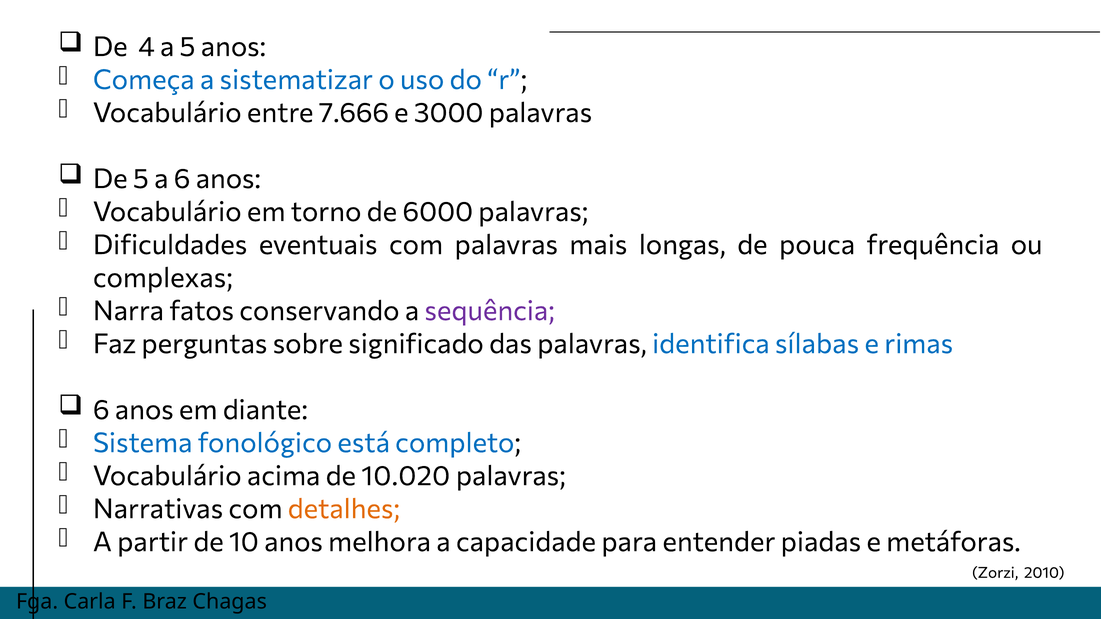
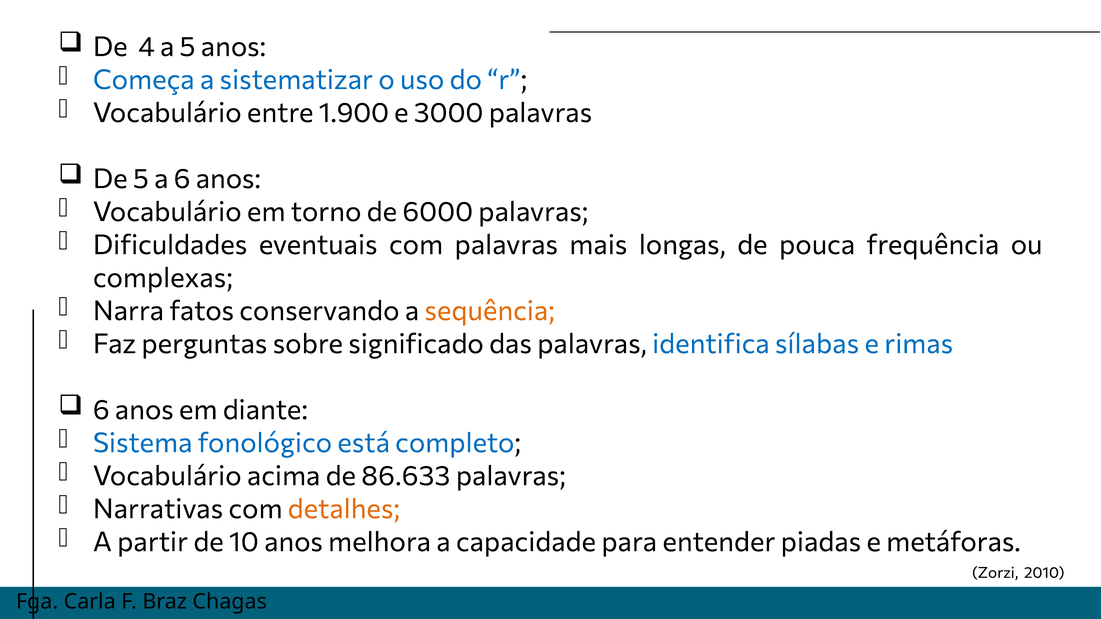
7.666: 7.666 -> 1.900
sequência colour: purple -> orange
10.020: 10.020 -> 86.633
